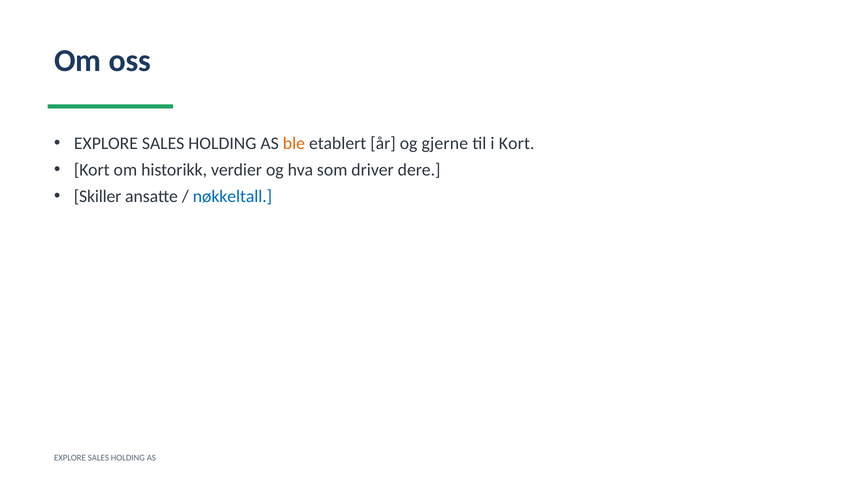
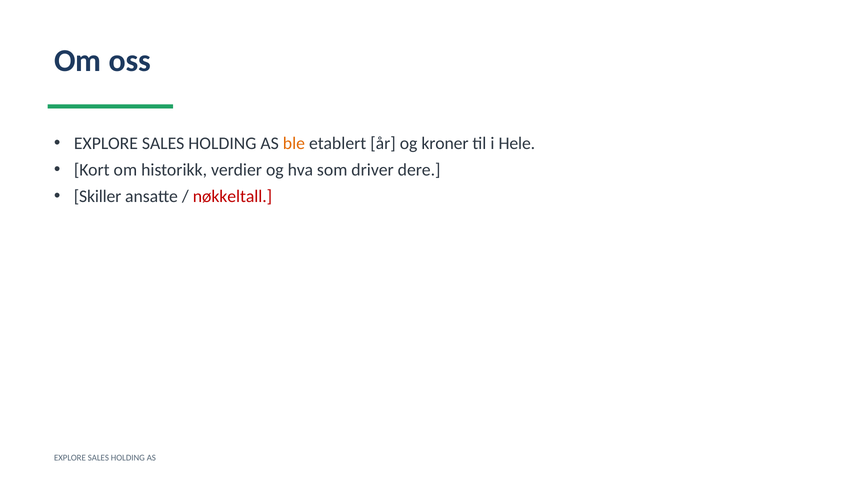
gjerne: gjerne -> kroner
i Kort: Kort -> Hele
nøkkeltall colour: blue -> red
